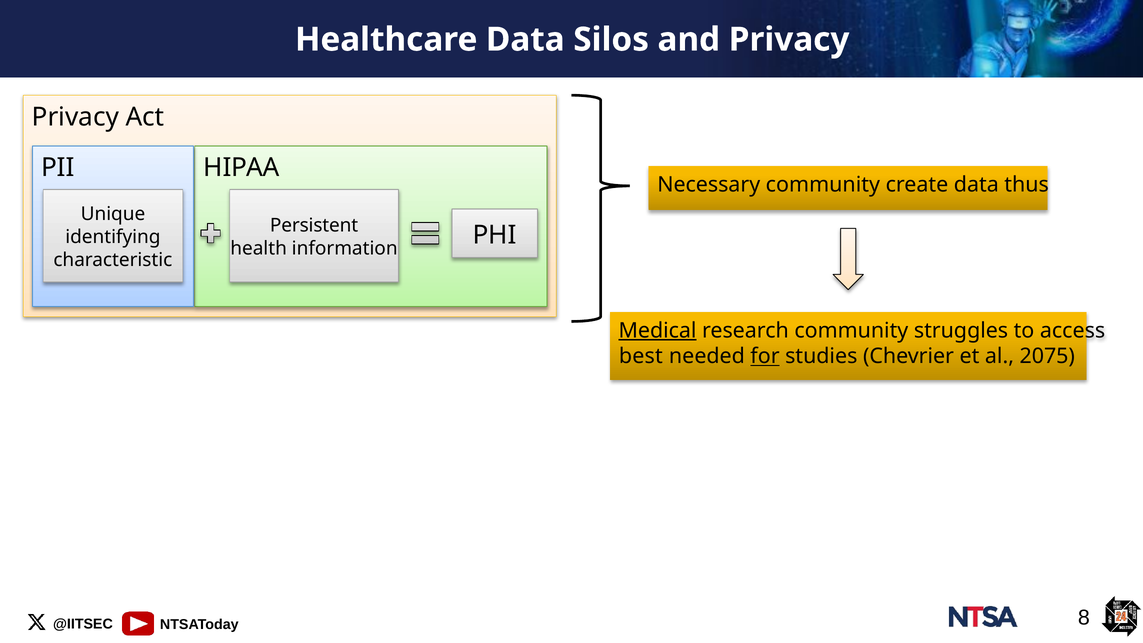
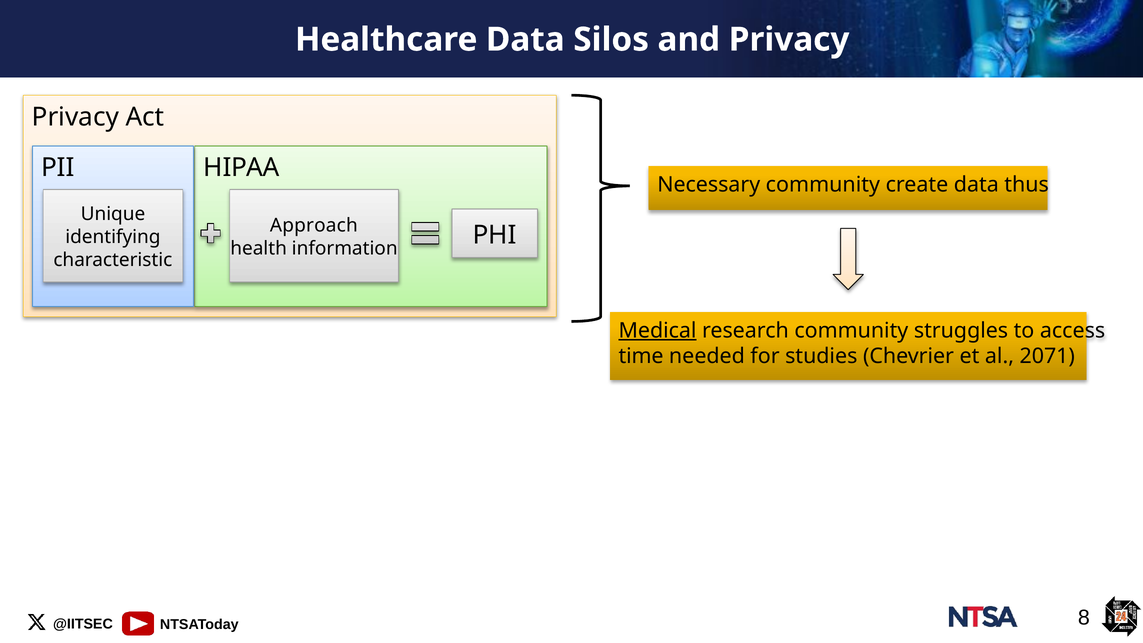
Persistent: Persistent -> Approach
best: best -> time
for underline: present -> none
2075: 2075 -> 2071
